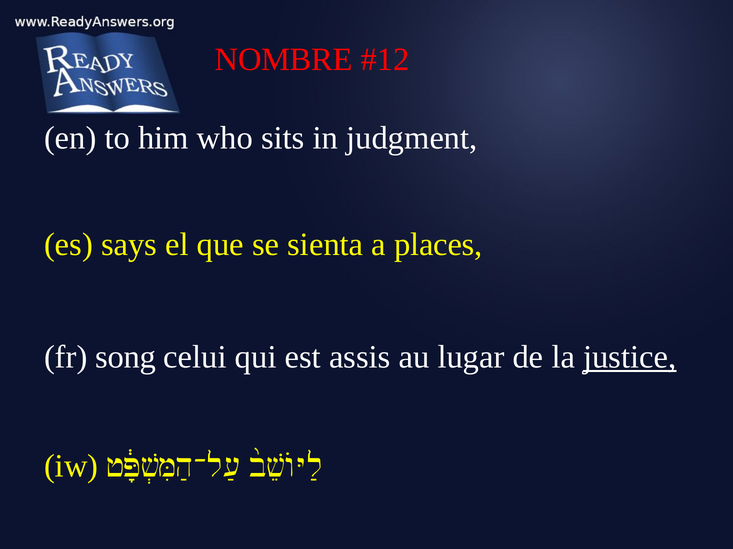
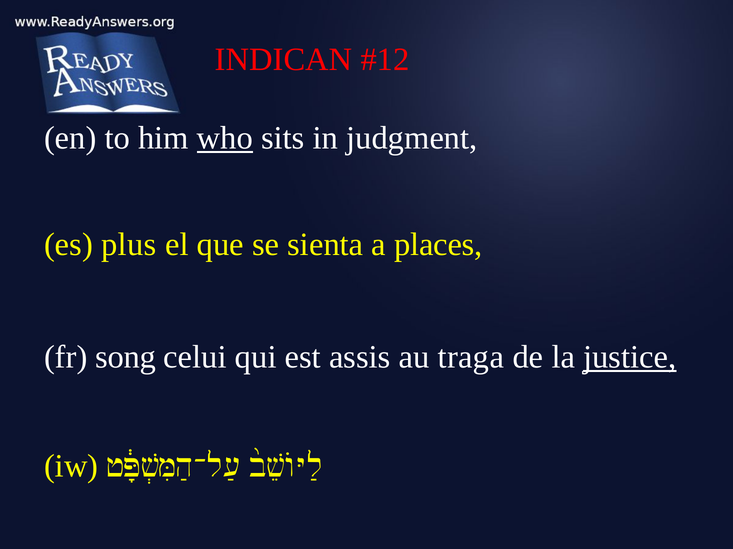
NOMBRE: NOMBRE -> INDICAN
who underline: none -> present
says: says -> plus
lugar: lugar -> traga
